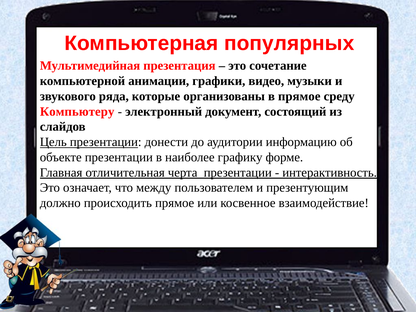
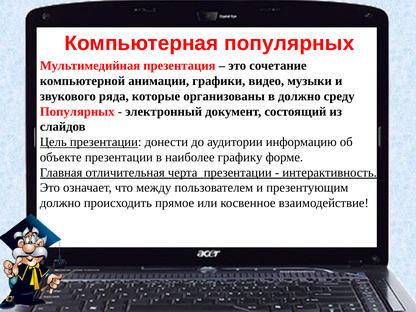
в прямое: прямое -> должно
Компьютеру at (77, 112): Компьютеру -> Популярных
